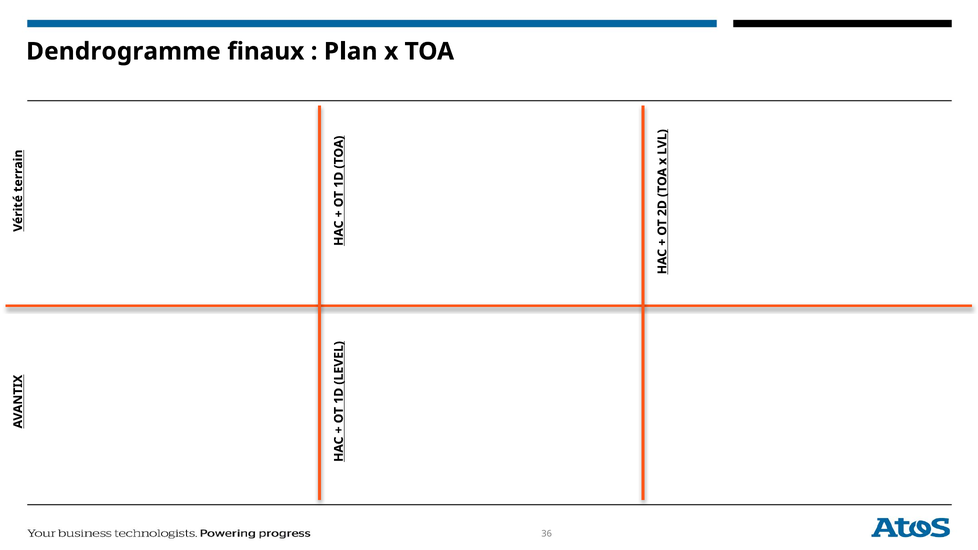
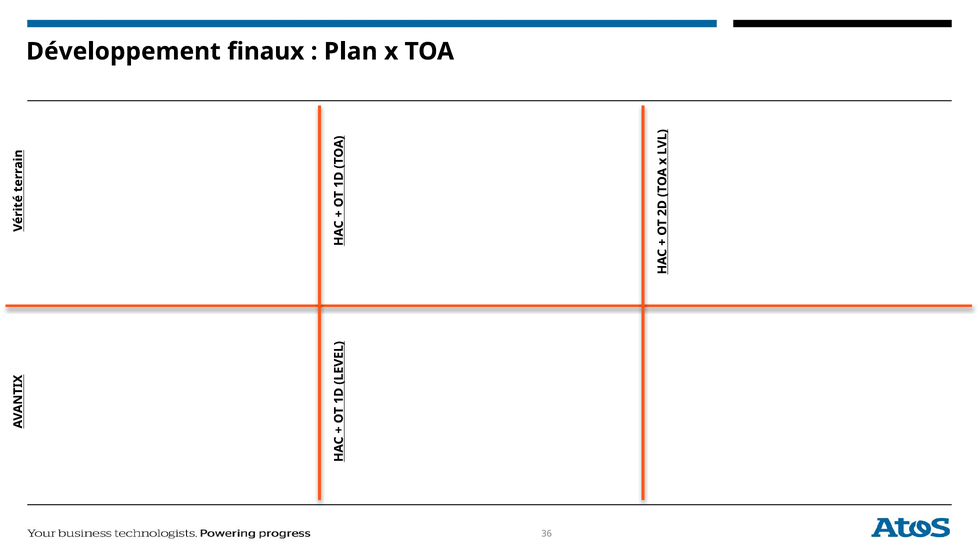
Dendrogramme: Dendrogramme -> Développement
